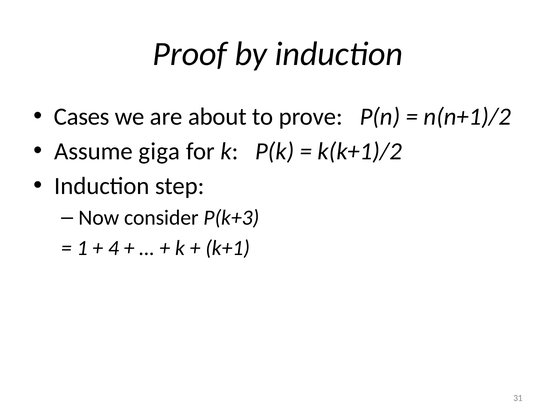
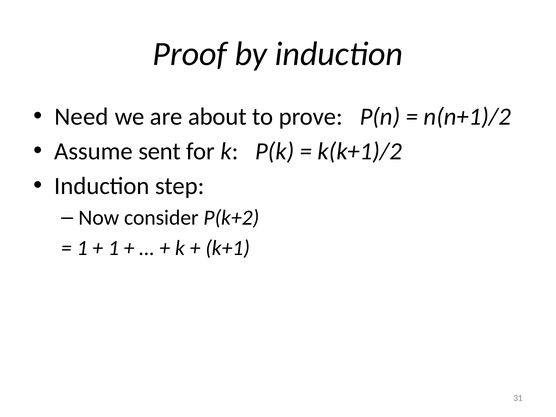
Cases: Cases -> Need
giga: giga -> sent
P(k+3: P(k+3 -> P(k+2
4 at (114, 248): 4 -> 1
